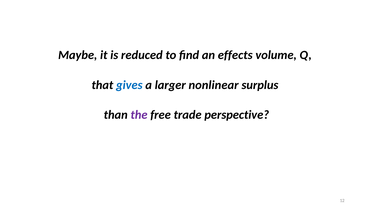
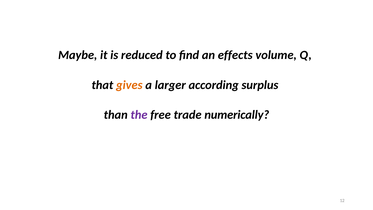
gives colour: blue -> orange
nonlinear: nonlinear -> according
perspective: perspective -> numerically
